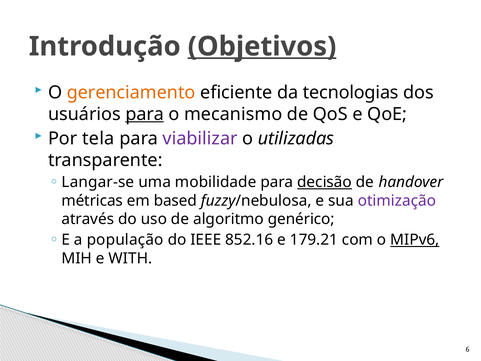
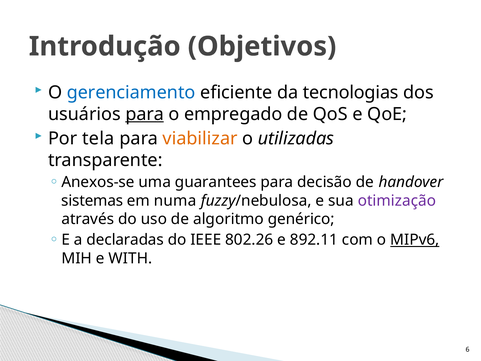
Objetivos underline: present -> none
gerenciamento colour: orange -> blue
mecanismo: mecanismo -> empregado
viabilizar colour: purple -> orange
Langar-se: Langar-se -> Anexos-se
mobilidade: mobilidade -> guarantees
decisão underline: present -> none
métricas: métricas -> sistemas
based: based -> numa
população: população -> declaradas
852.16: 852.16 -> 802.26
179.21: 179.21 -> 892.11
